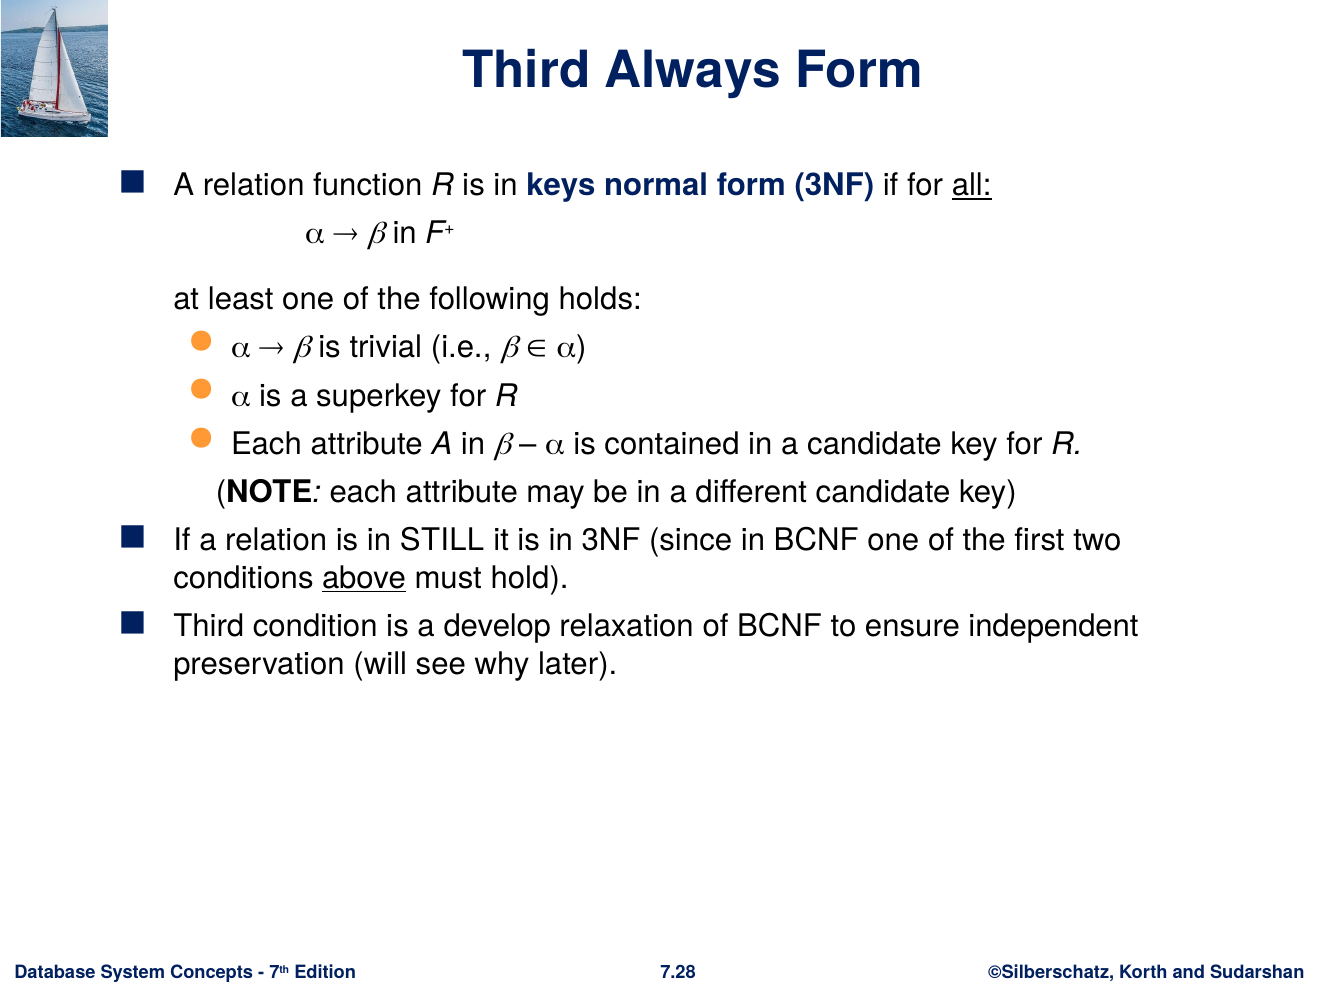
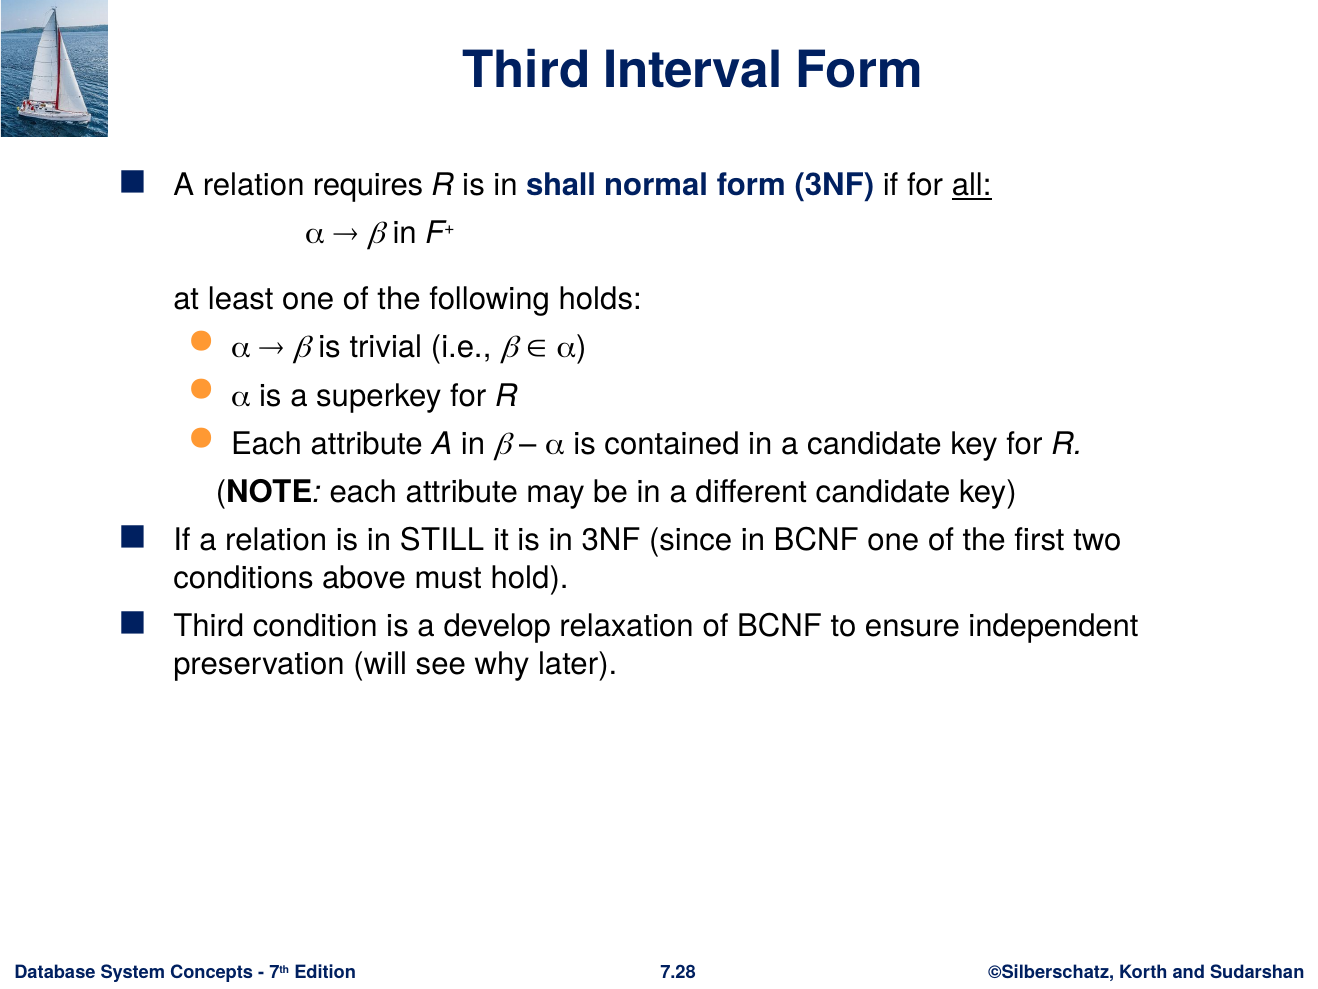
Always: Always -> Interval
function: function -> requires
keys: keys -> shall
above underline: present -> none
